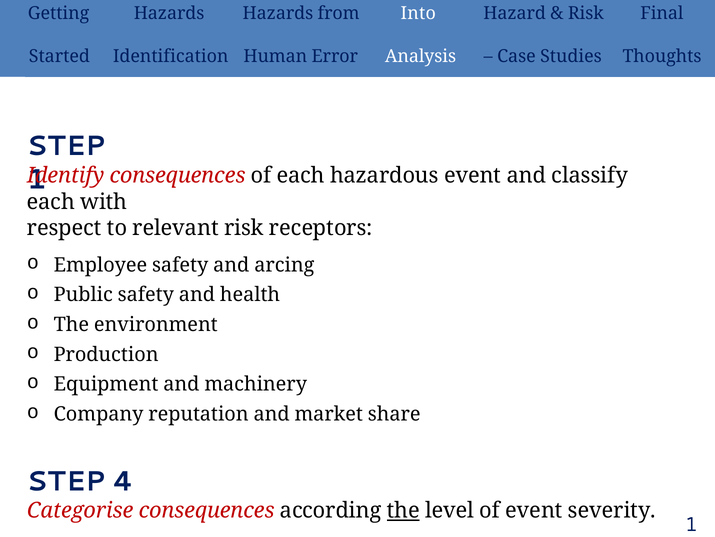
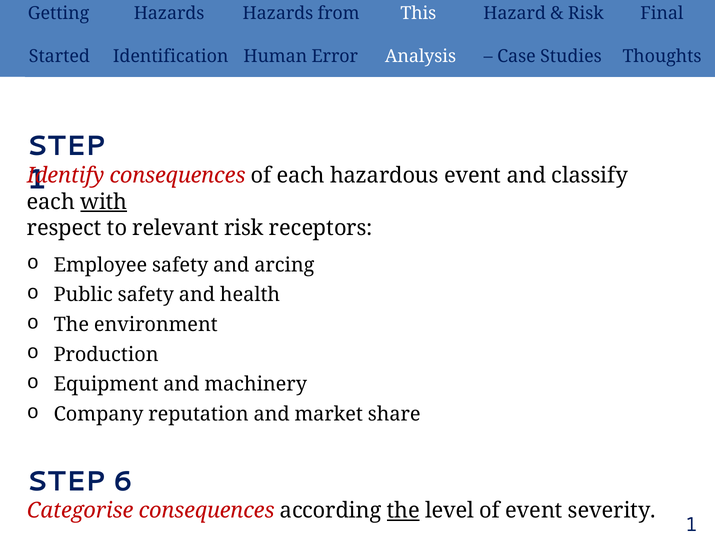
Into: Into -> This
with underline: none -> present
4: 4 -> 6
